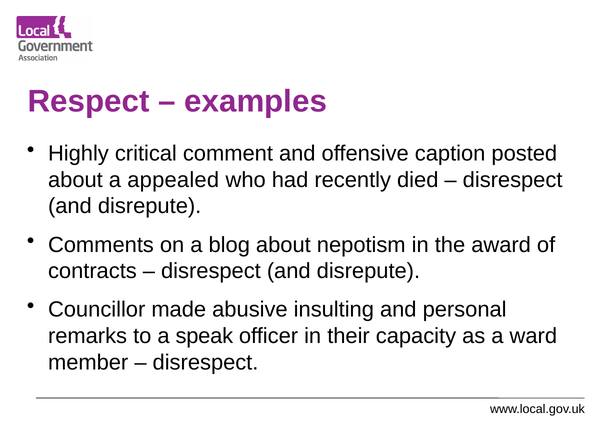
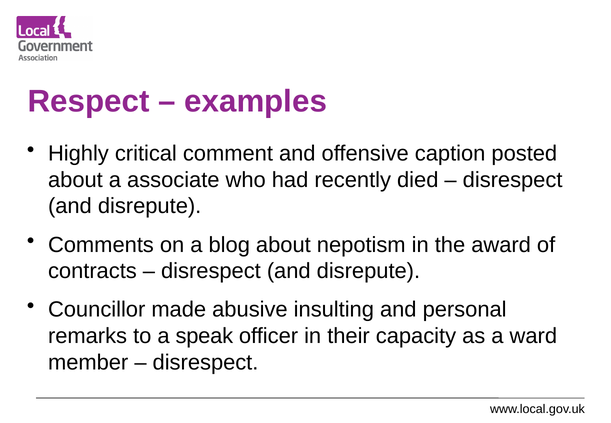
appealed: appealed -> associate
